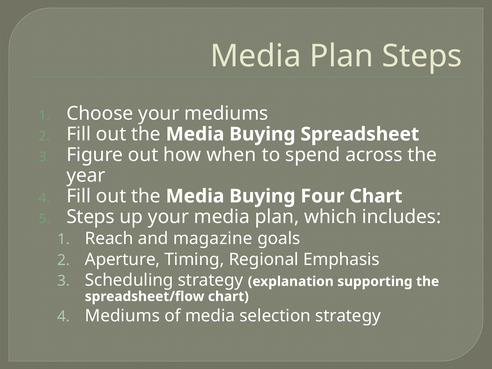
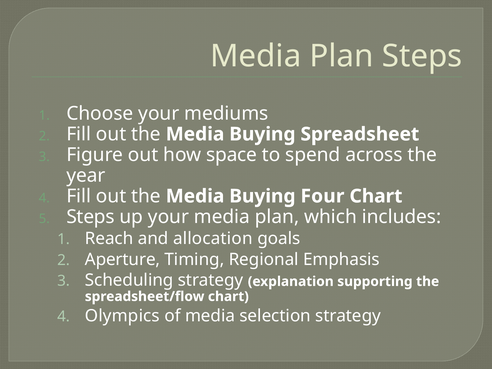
when: when -> space
magazine: magazine -> allocation
Mediums at (122, 316): Mediums -> Olympics
